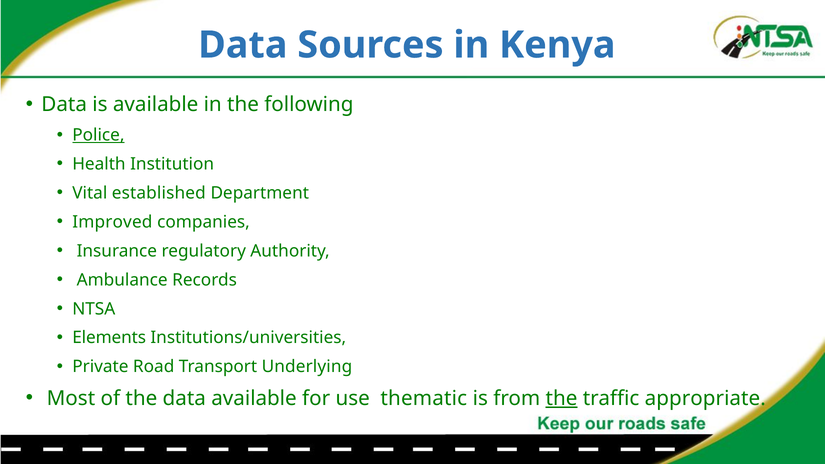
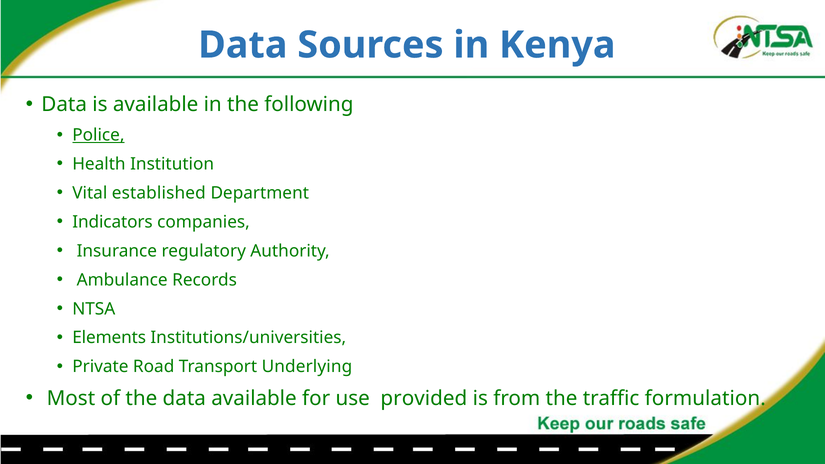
Improved: Improved -> Indicators
thematic: thematic -> provided
the at (562, 398) underline: present -> none
appropriate: appropriate -> formulation
